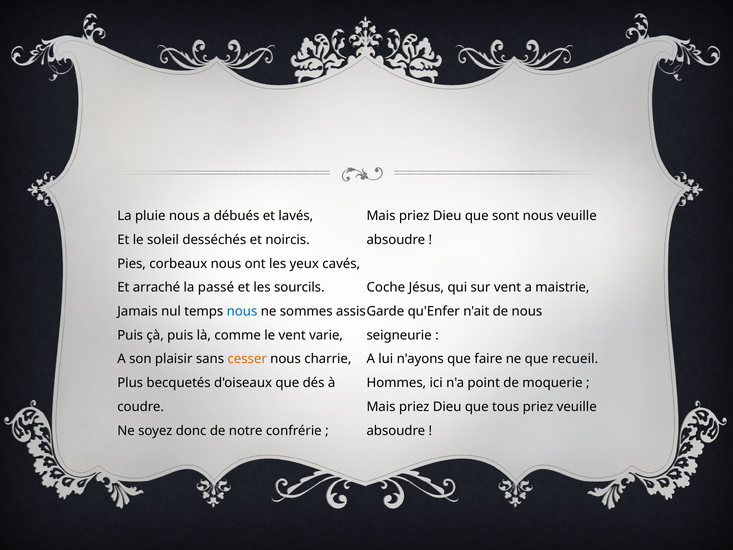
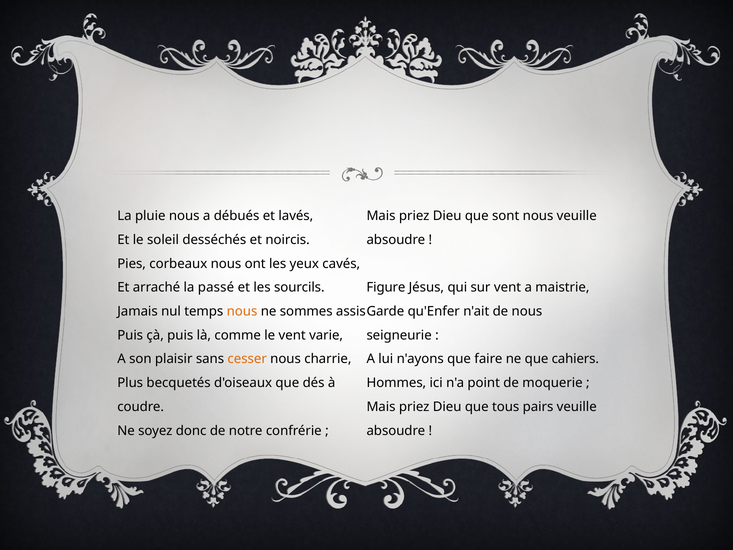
Coche: Coche -> Figure
nous at (242, 311) colour: blue -> orange
recueil: recueil -> cahiers
tous priez: priez -> pairs
